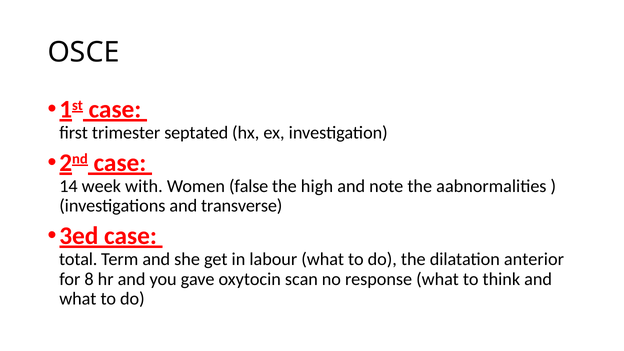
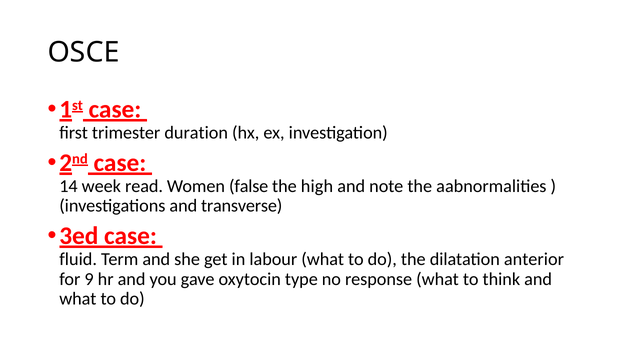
septated: septated -> duration
with: with -> read
total: total -> fluid
8: 8 -> 9
scan: scan -> type
